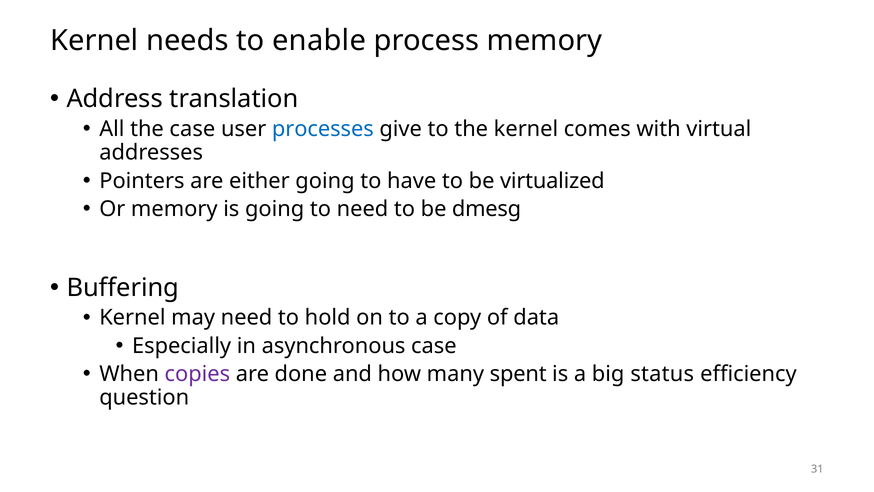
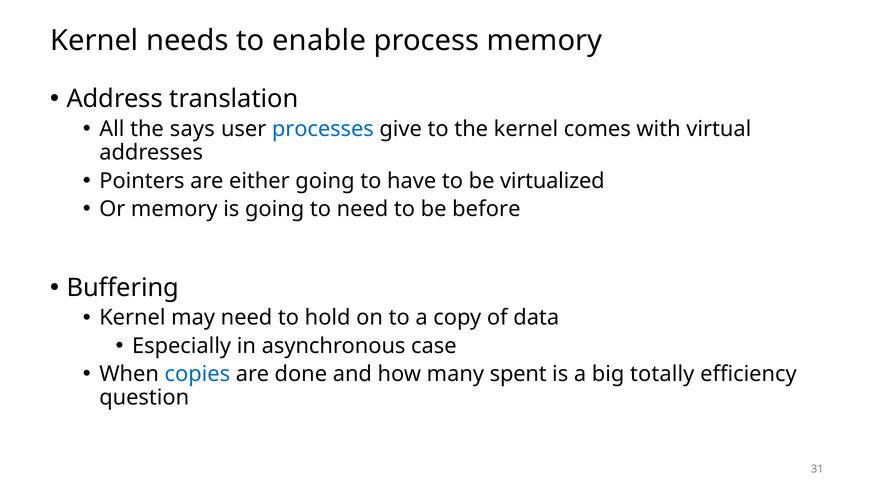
the case: case -> says
dmesg: dmesg -> before
copies colour: purple -> blue
status: status -> totally
